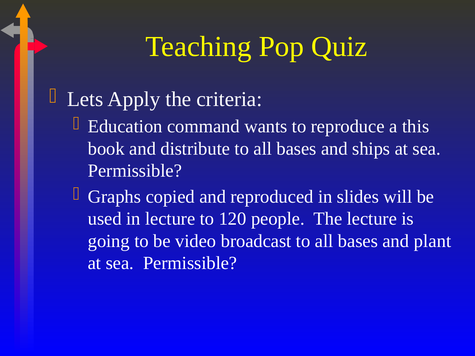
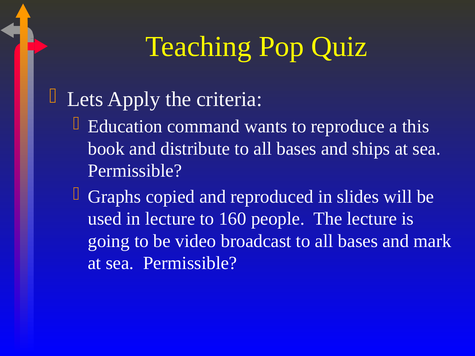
120: 120 -> 160
plant: plant -> mark
